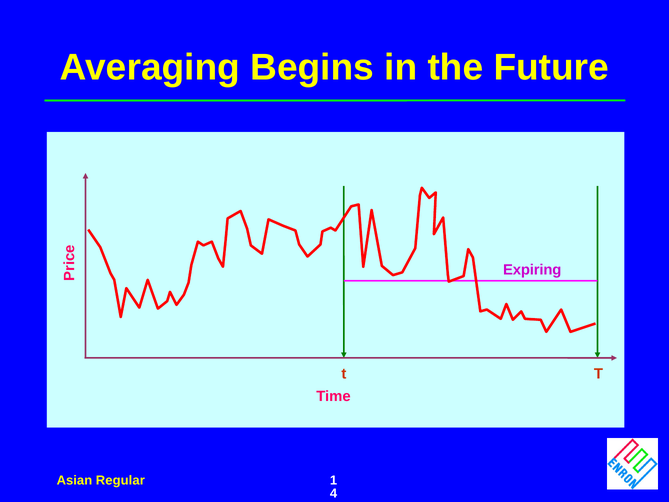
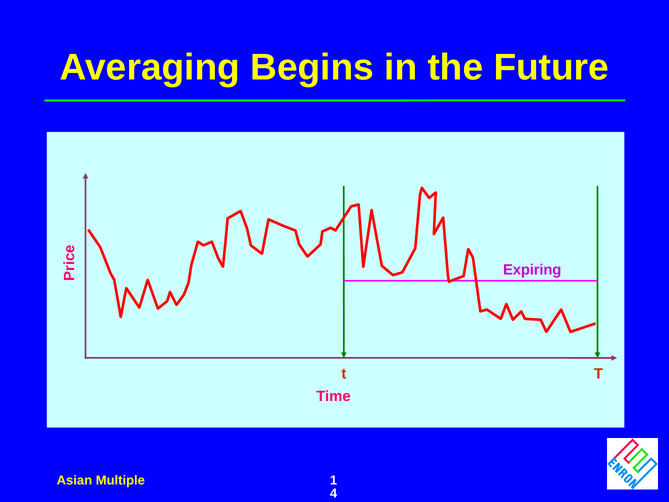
Regular: Regular -> Multiple
